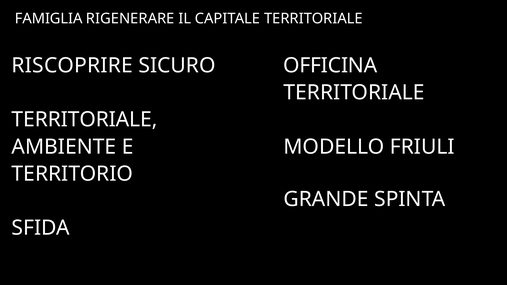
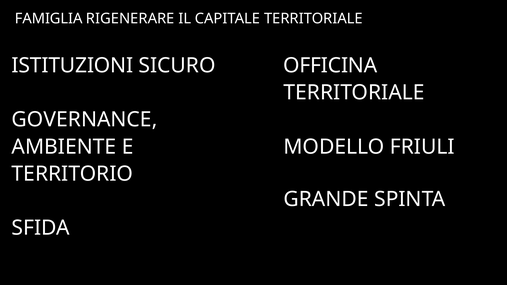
RISCOPRIRE: RISCOPRIRE -> ISTITUZIONI
TERRITORIALE at (85, 120): TERRITORIALE -> GOVERNANCE
